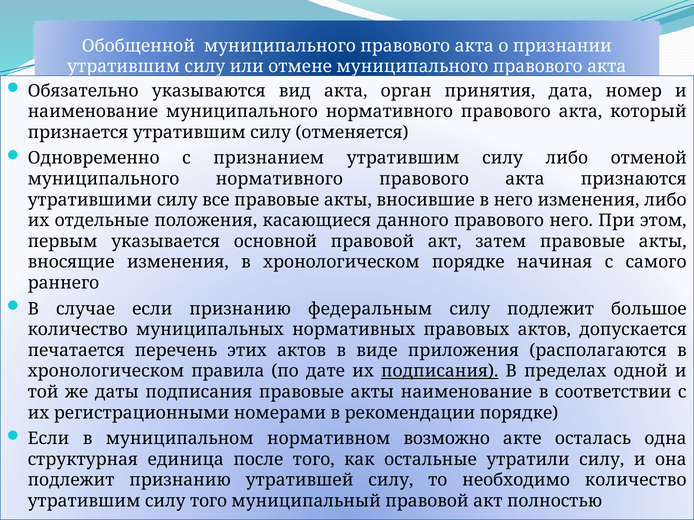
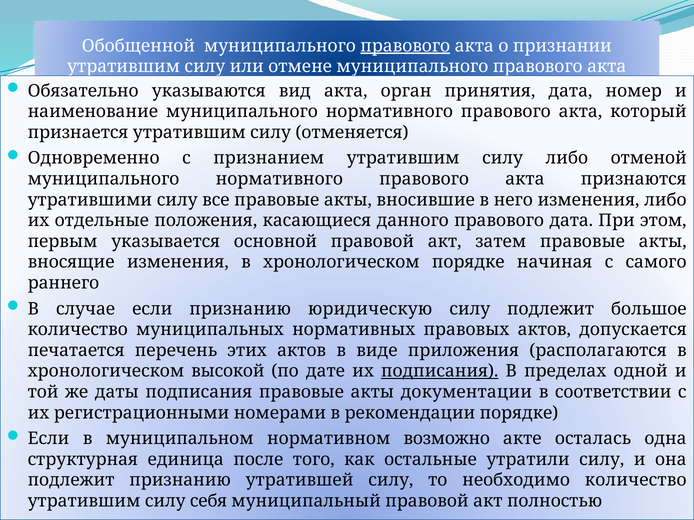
правового at (405, 46) underline: none -> present
правового него: него -> дата
федеральным: федеральным -> юридическую
правила: правила -> высокой
акты наименование: наименование -> документации
силу того: того -> себя
